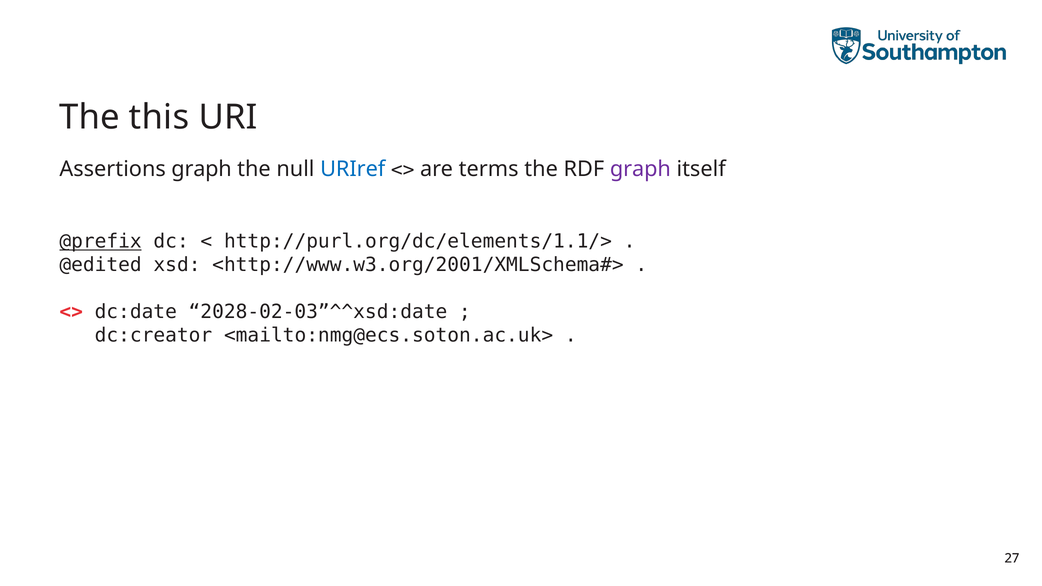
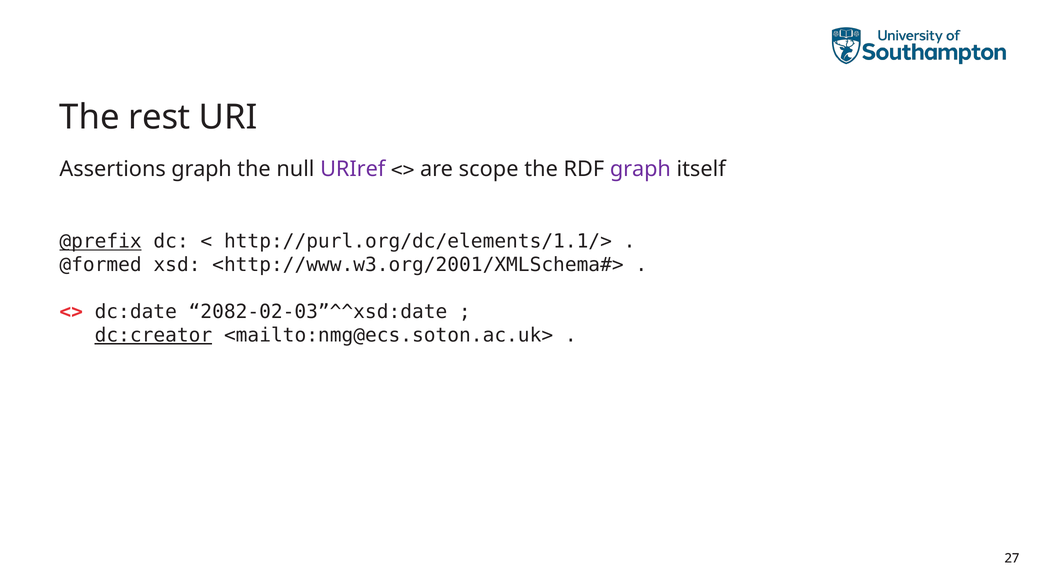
this: this -> rest
URIref colour: blue -> purple
terms: terms -> scope
@edited: @edited -> @formed
2028-02-03”^^xsd:date: 2028-02-03”^^xsd:date -> 2082-02-03”^^xsd:date
dc:creator underline: none -> present
